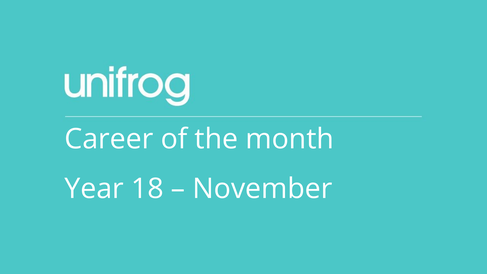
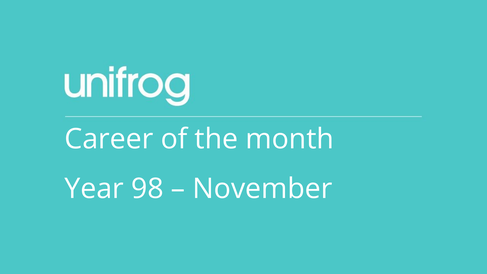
18: 18 -> 98
